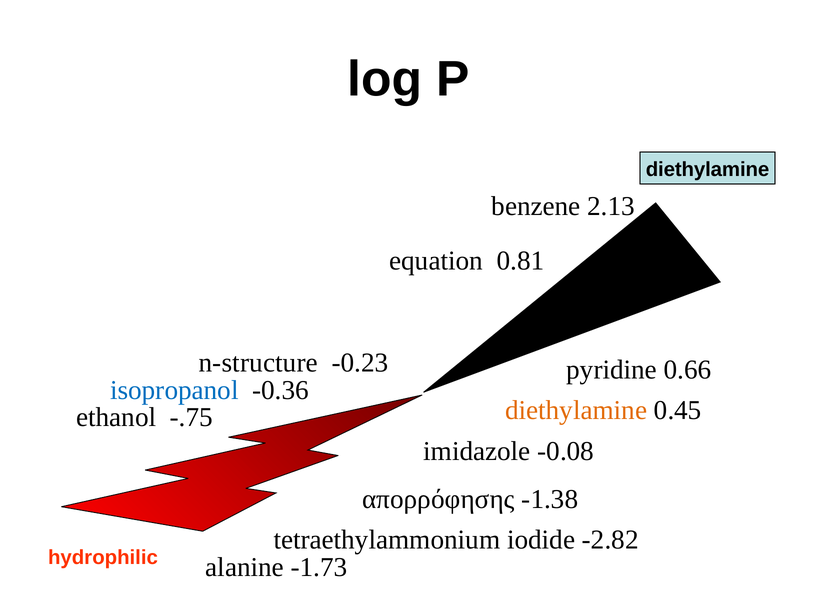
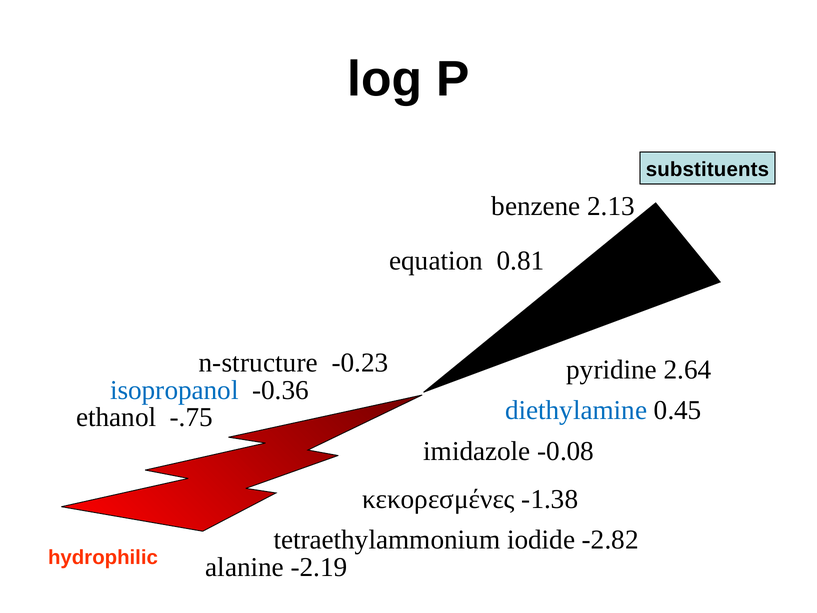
diethylamine at (708, 169): diethylamine -> substituents
0.66: 0.66 -> 2.64
diethylamine at (576, 410) colour: orange -> blue
απορρόφησης: απορρόφησης -> κεκορεσμένες
-1.73: -1.73 -> -2.19
